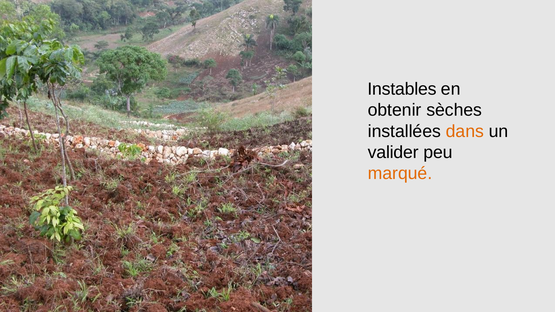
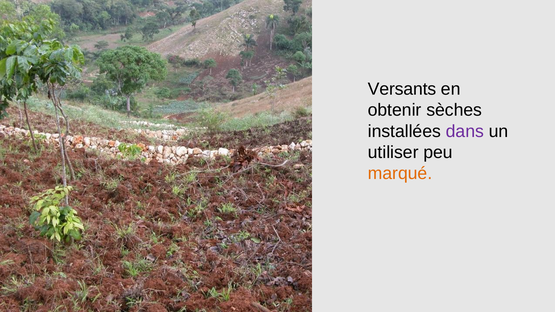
Instables: Instables -> Versants
dans colour: orange -> purple
valider: valider -> utiliser
